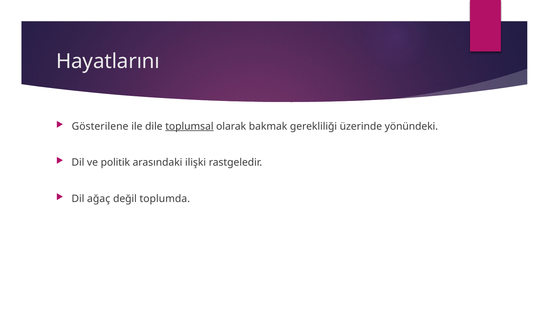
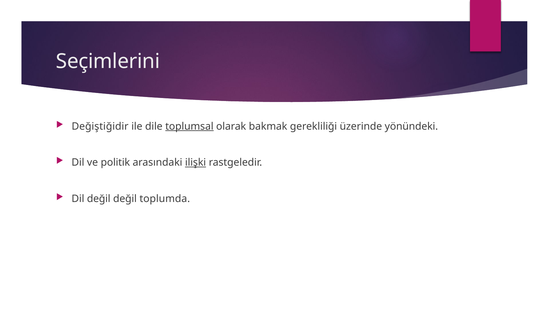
Hayatlarını: Hayatlarını -> Seçimlerini
Gösterilene: Gösterilene -> Değiştiğidir
ilişki underline: none -> present
Dil ağaç: ağaç -> değil
